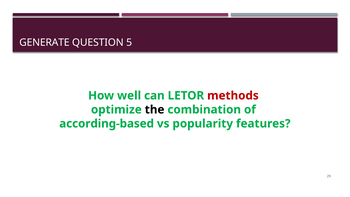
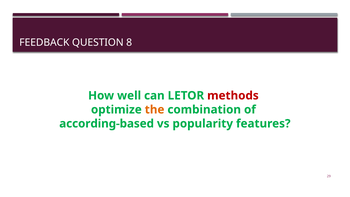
GENERATE: GENERATE -> FEEDBACK
5: 5 -> 8
the colour: black -> orange
